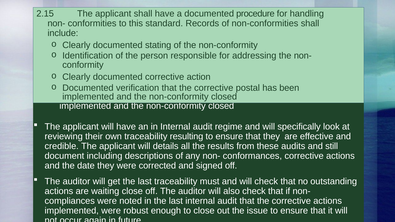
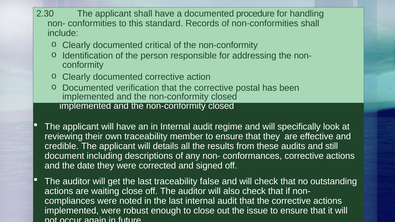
2.15: 2.15 -> 2.30
stating: stating -> critical
resulting: resulting -> member
must: must -> false
